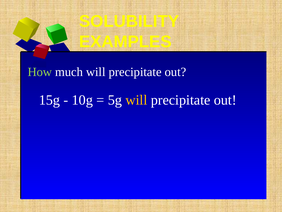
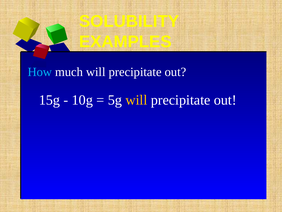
How colour: light green -> light blue
